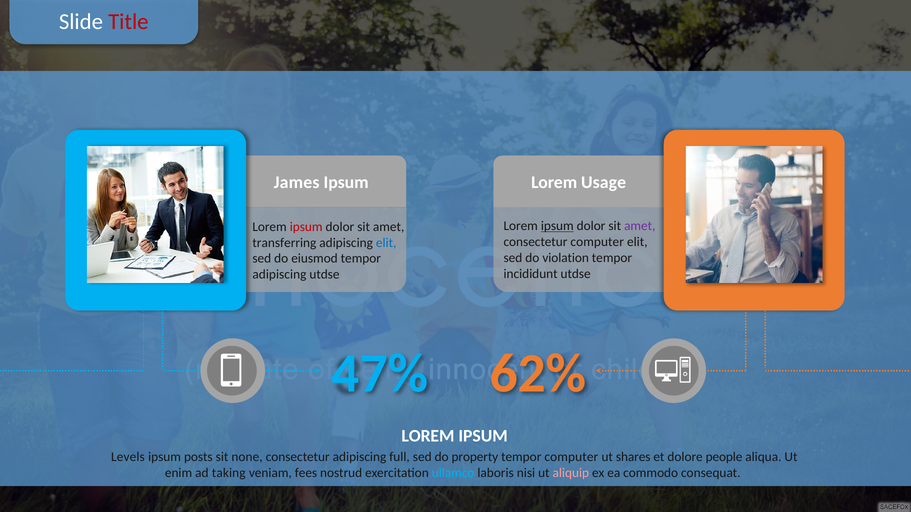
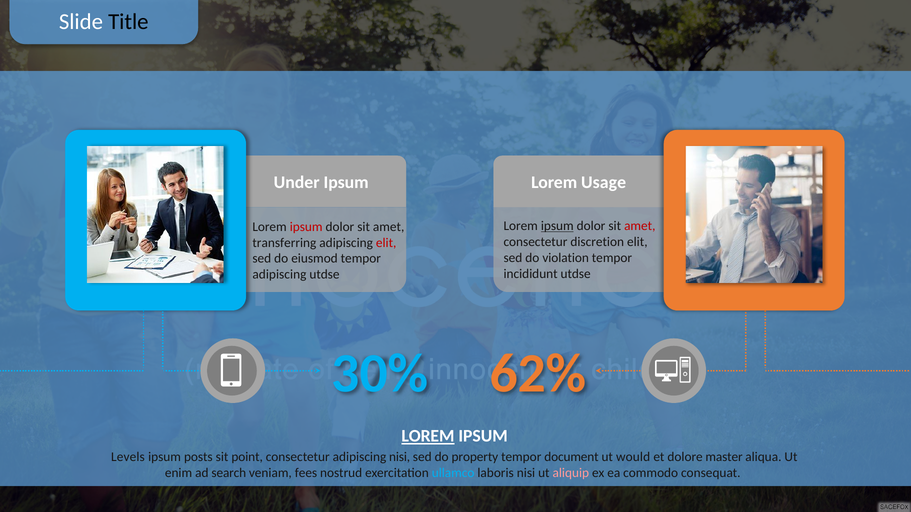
Title colour: red -> black
James: James -> Under
amet at (640, 226) colour: purple -> red
consectetur computer: computer -> discretion
elit at (386, 243) colour: blue -> red
47%: 47% -> 30%
LOREM at (428, 437) underline: none -> present
none: none -> point
adipiscing full: full -> nisi
tempor computer: computer -> document
shares: shares -> would
people: people -> master
taking: taking -> search
